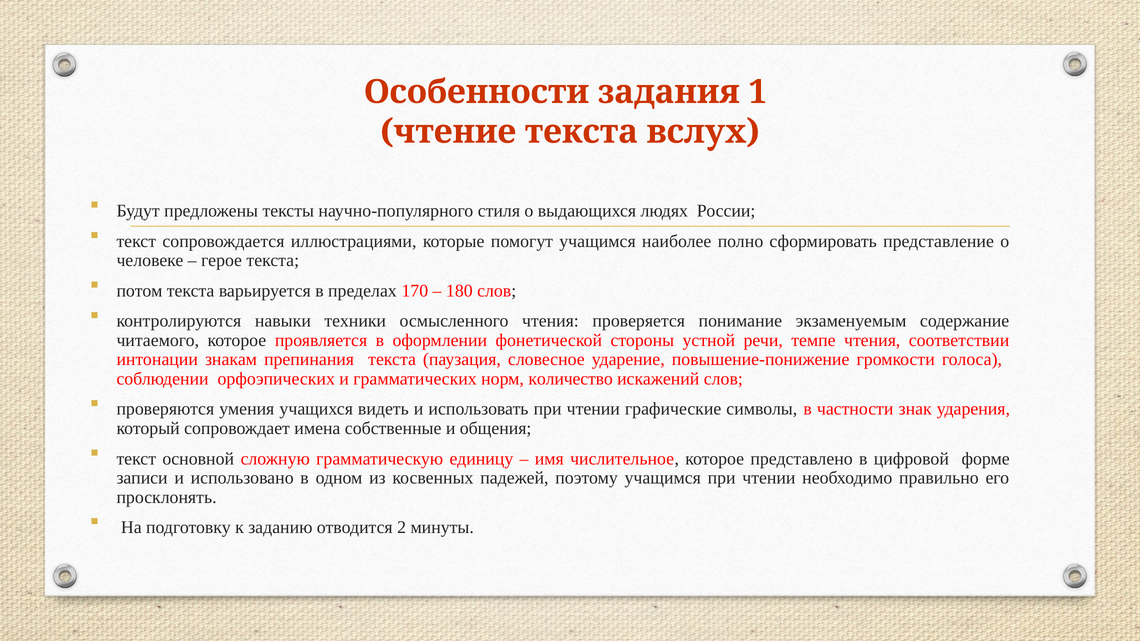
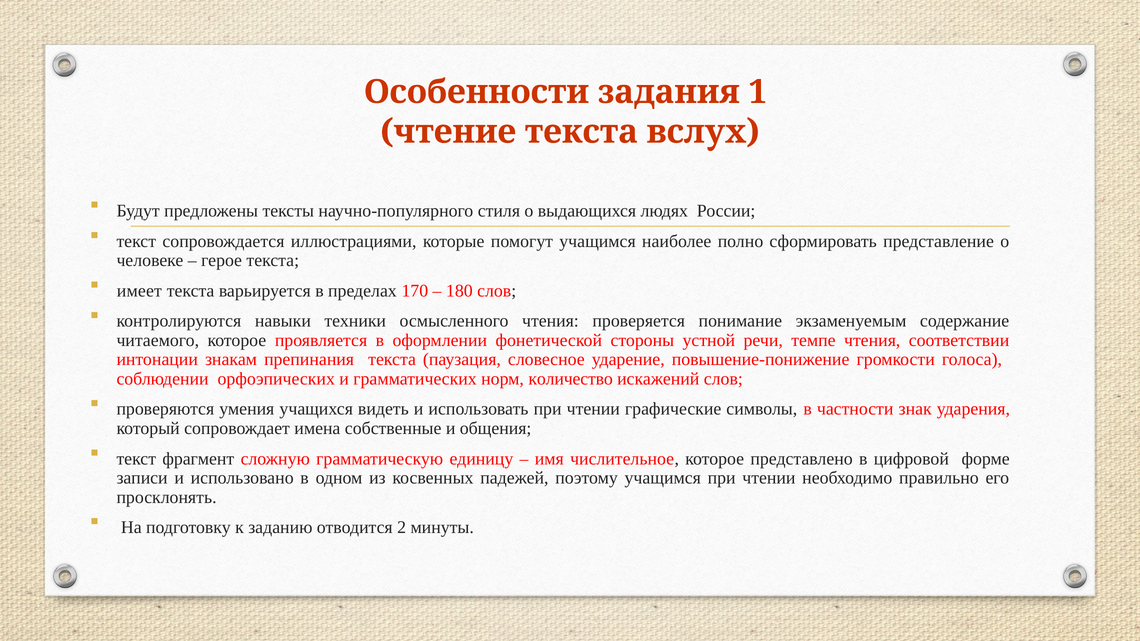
потом: потом -> имеет
основной: основной -> фрагмент
